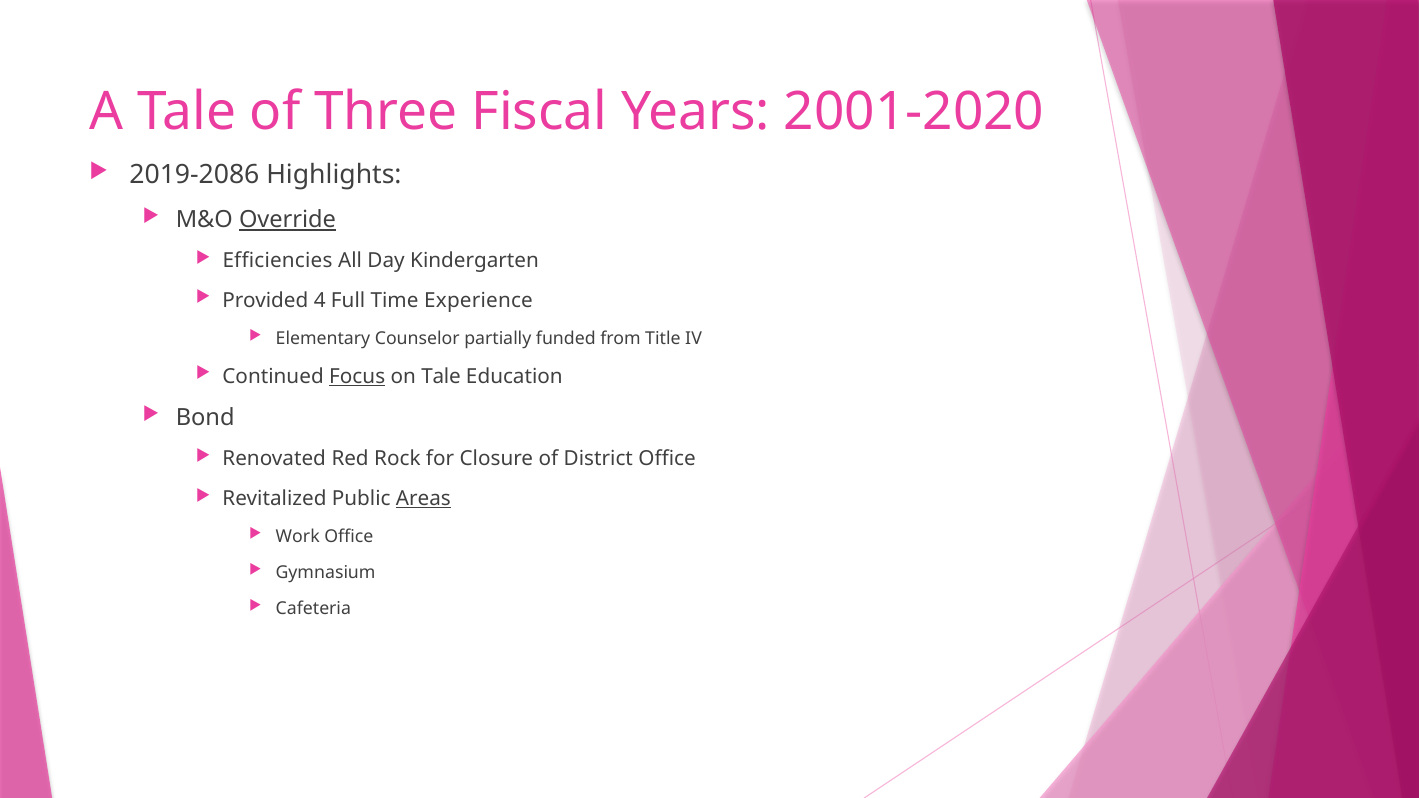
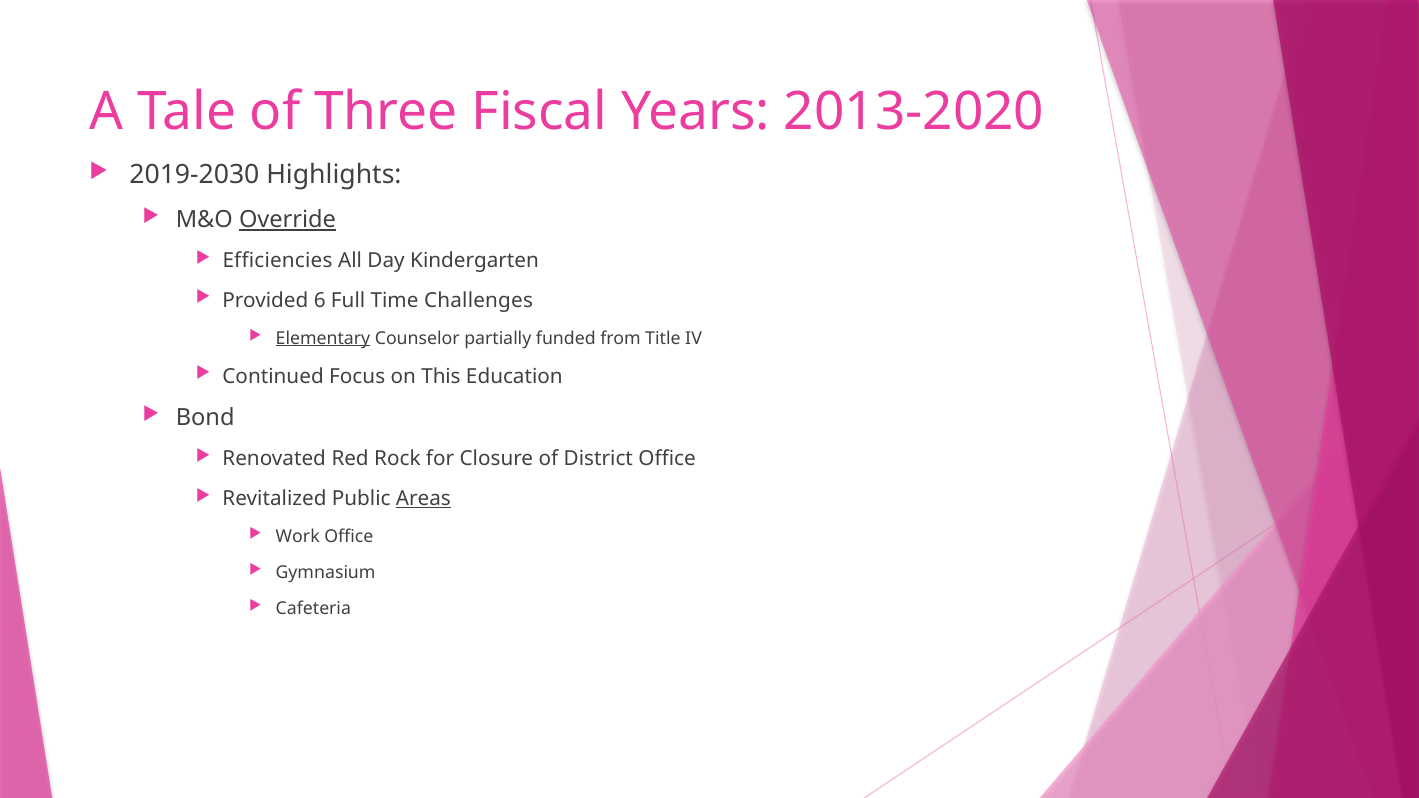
2001-2020: 2001-2020 -> 2013-2020
2019-2086: 2019-2086 -> 2019-2030
4: 4 -> 6
Experience: Experience -> Challenges
Elementary underline: none -> present
Focus underline: present -> none
on Tale: Tale -> This
